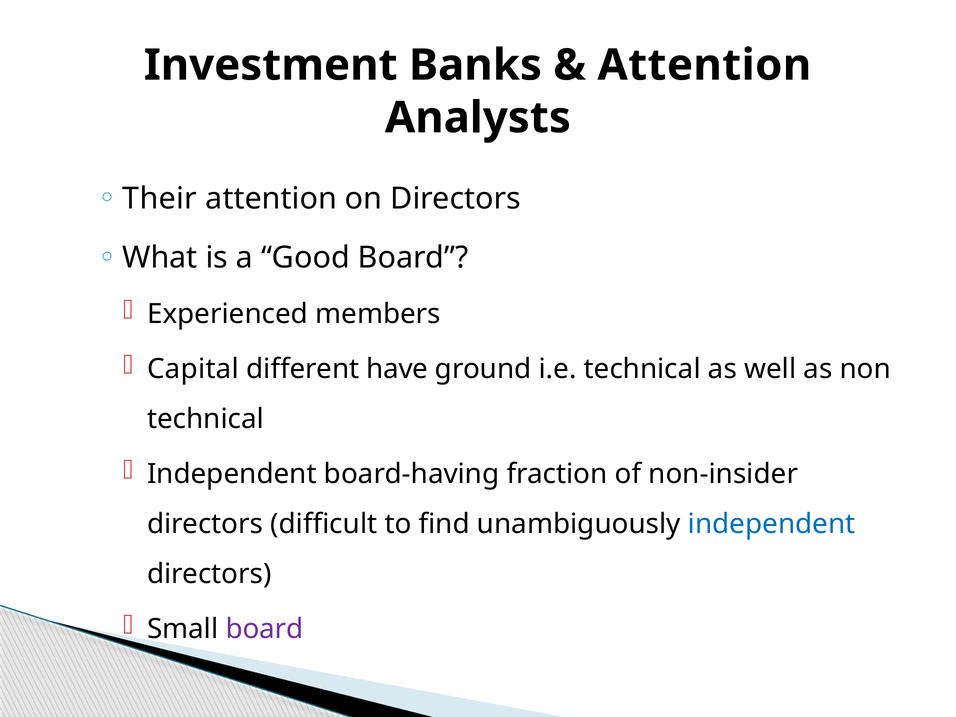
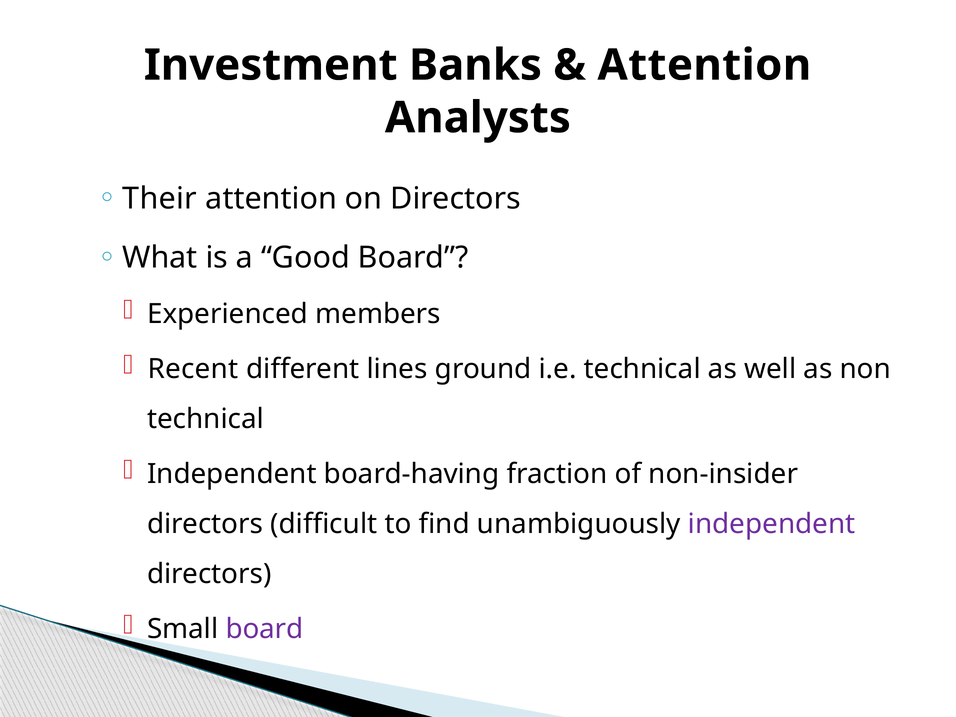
Capital: Capital -> Recent
have: have -> lines
independent at (772, 524) colour: blue -> purple
